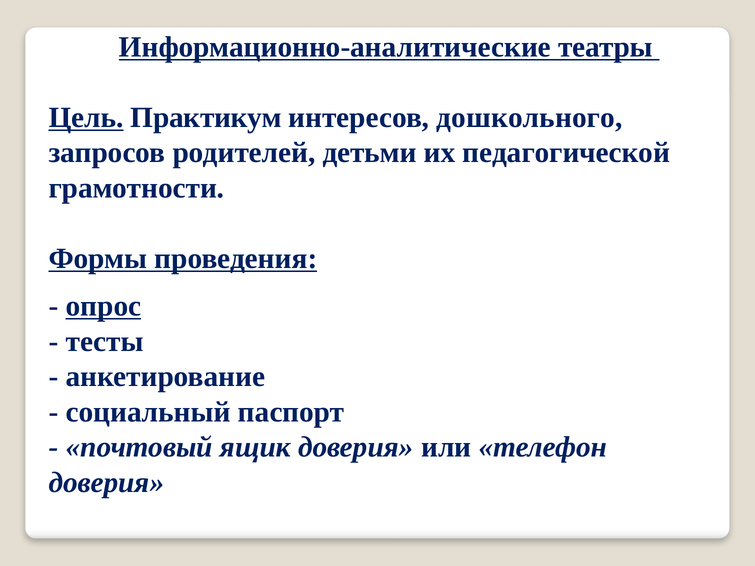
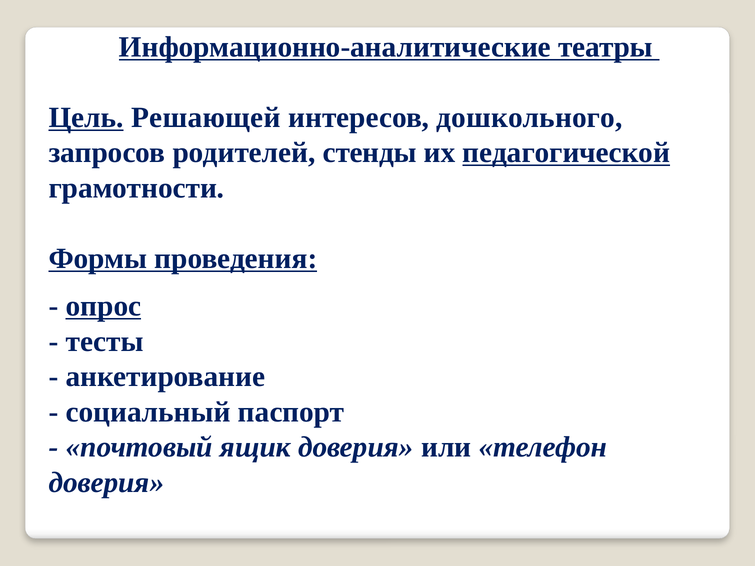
Практикум: Практикум -> Решающей
детьми: детьми -> стенды
педагогической underline: none -> present
